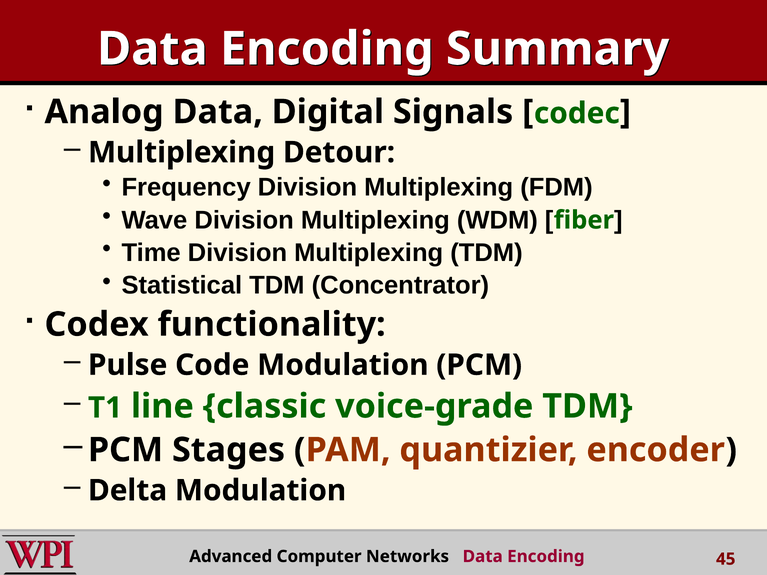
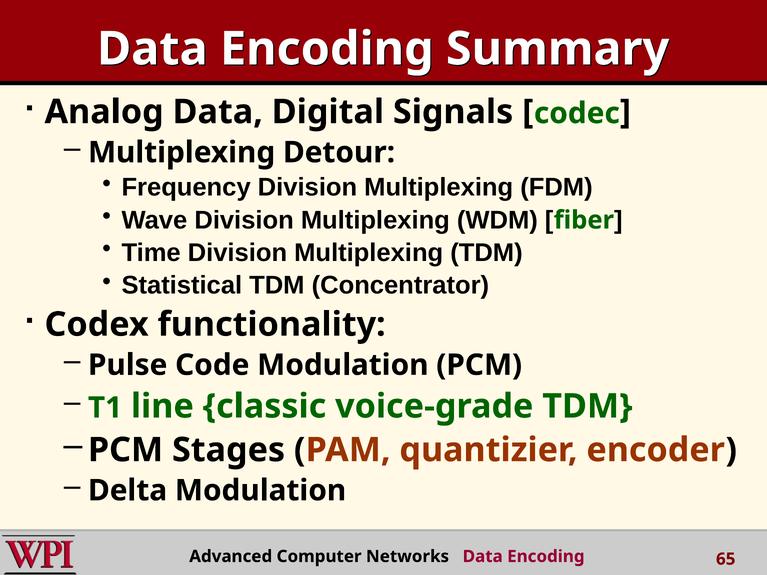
45: 45 -> 65
